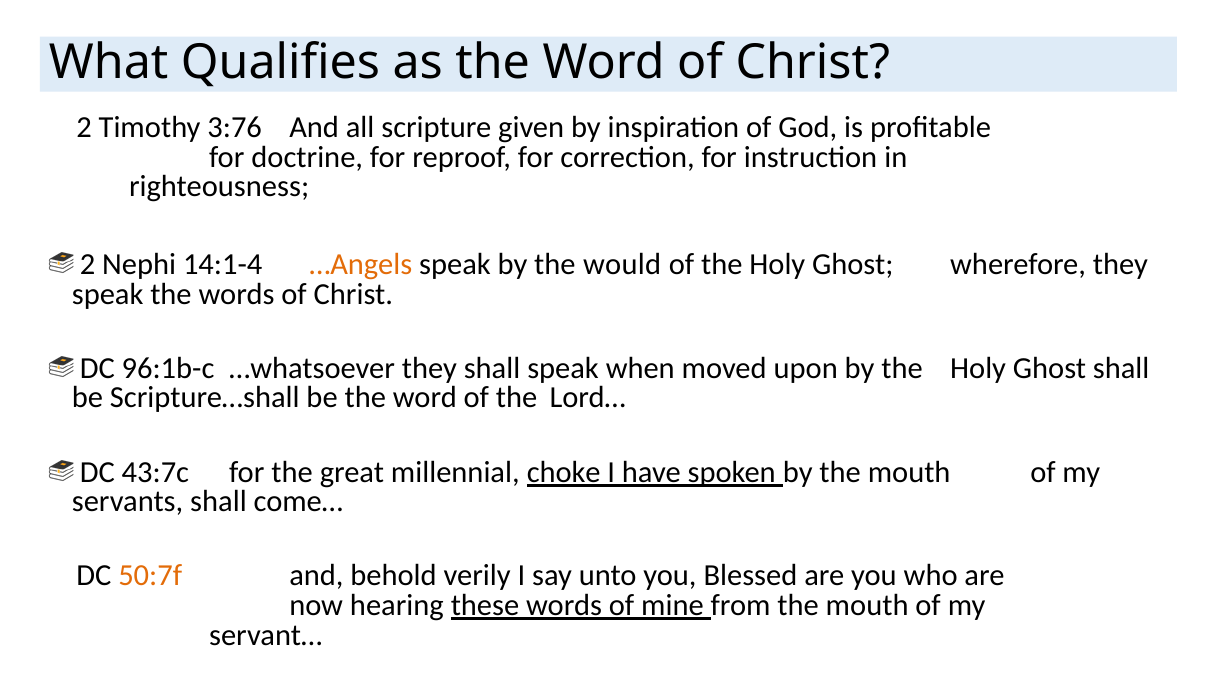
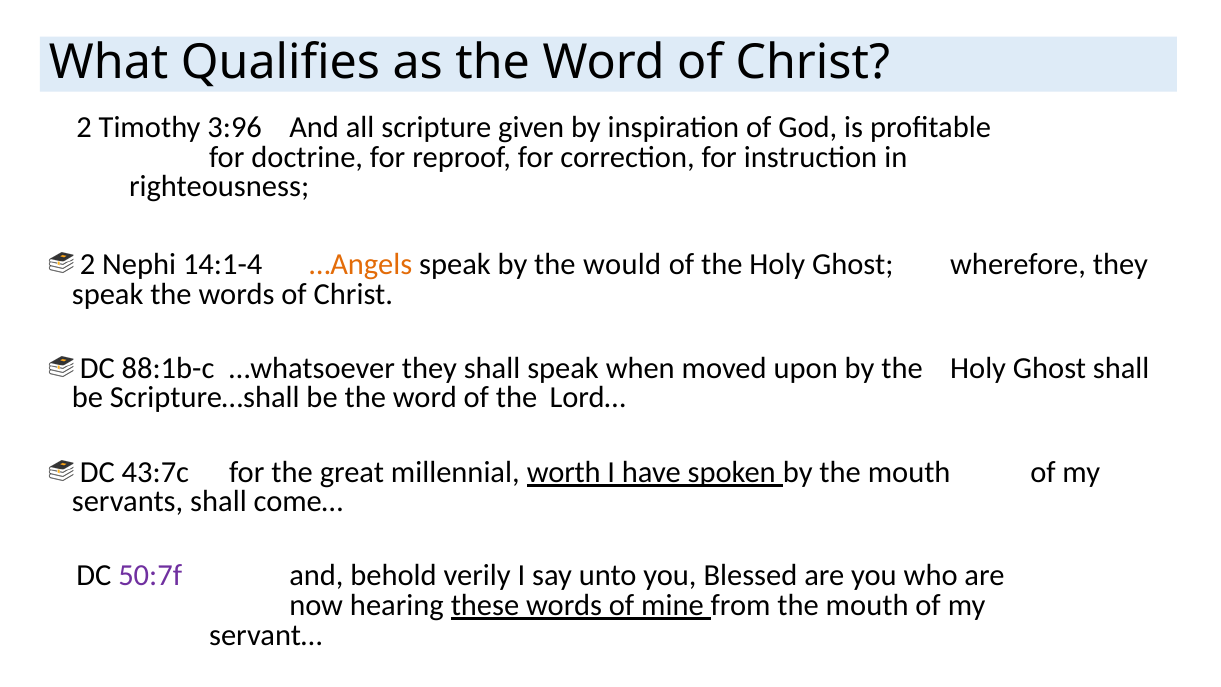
3:76: 3:76 -> 3:96
96:1b-c: 96:1b-c -> 88:1b-c
choke: choke -> worth
50:7f colour: orange -> purple
